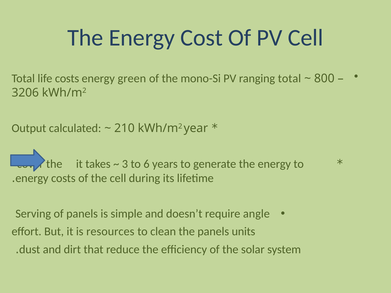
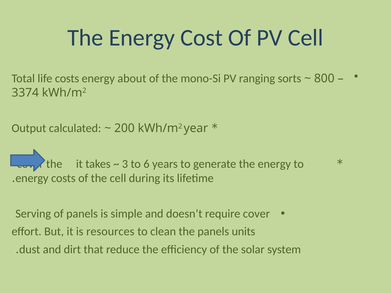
green: green -> about
ranging total: total -> sorts
3206: 3206 -> 3374
210: 210 -> 200
require angle: angle -> cover
